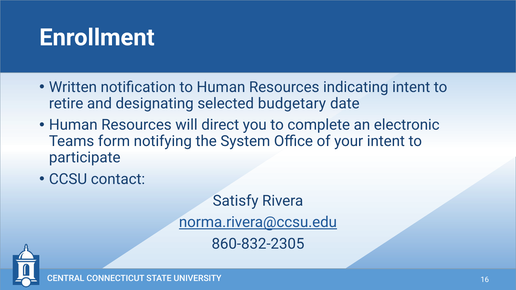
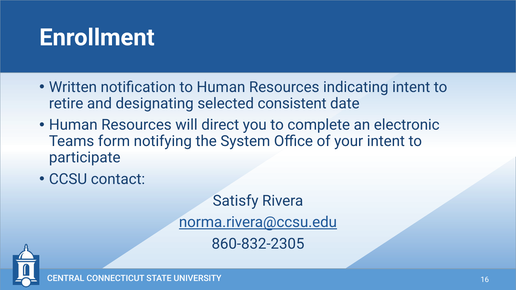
budgetary: budgetary -> consistent
